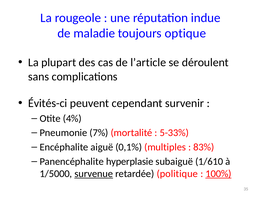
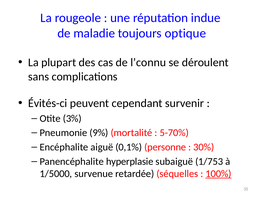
l’article: l’article -> l’connu
4%: 4% -> 3%
7%: 7% -> 9%
5-33%: 5-33% -> 5-70%
multiples: multiples -> personne
83%: 83% -> 30%
1/610: 1/610 -> 1/753
survenue underline: present -> none
politique: politique -> séquelles
